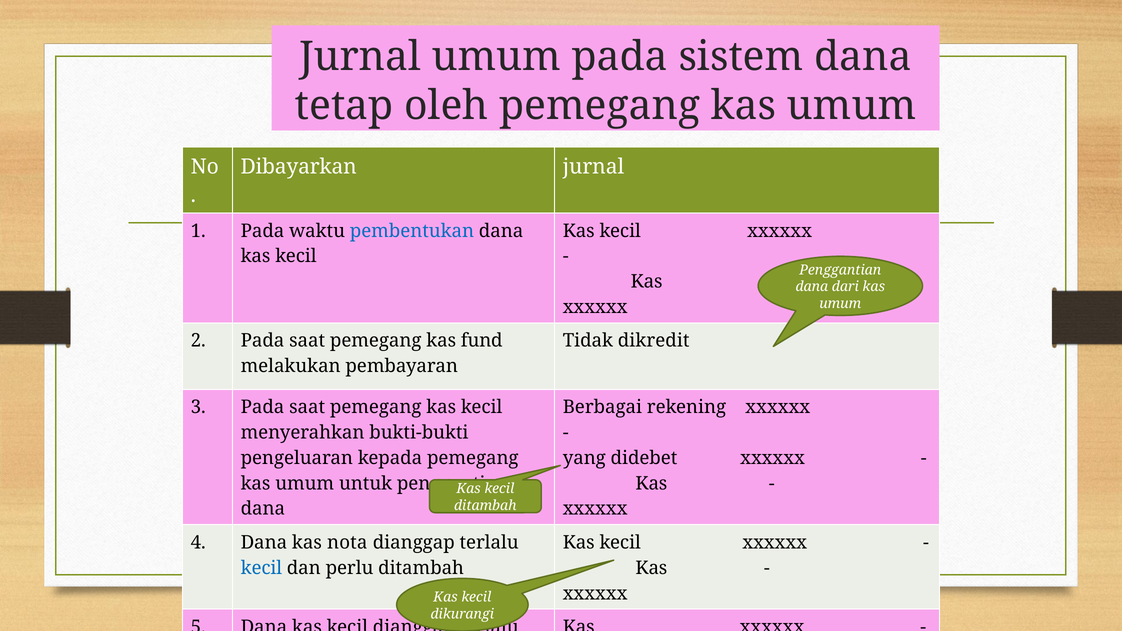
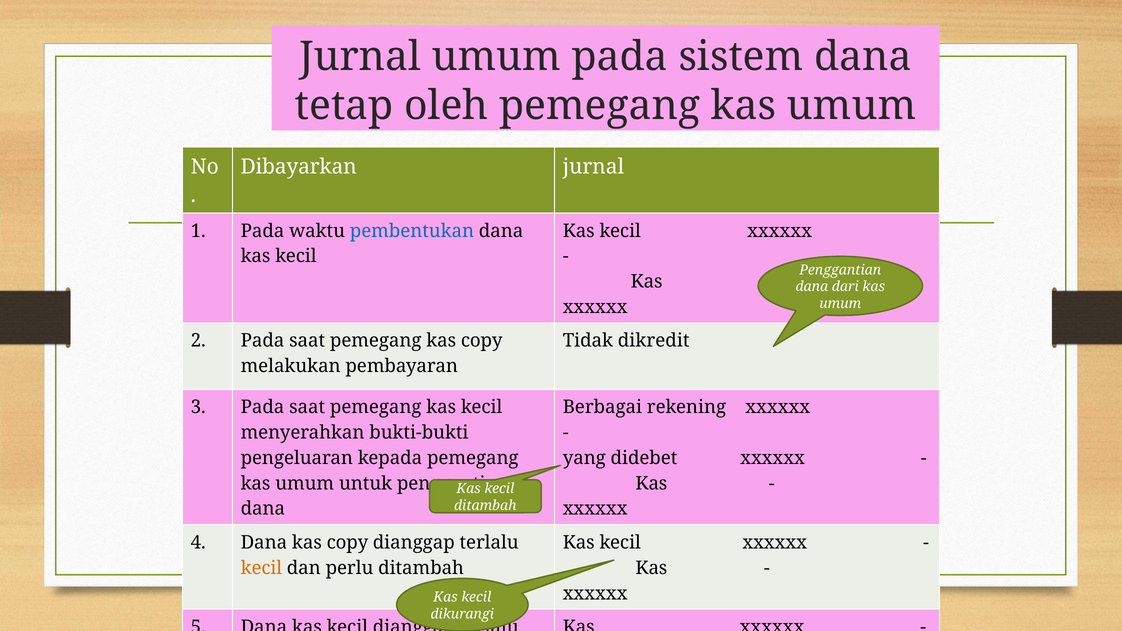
pemegang kas fund: fund -> copy
Dana kas nota: nota -> copy
kecil at (261, 568) colour: blue -> orange
